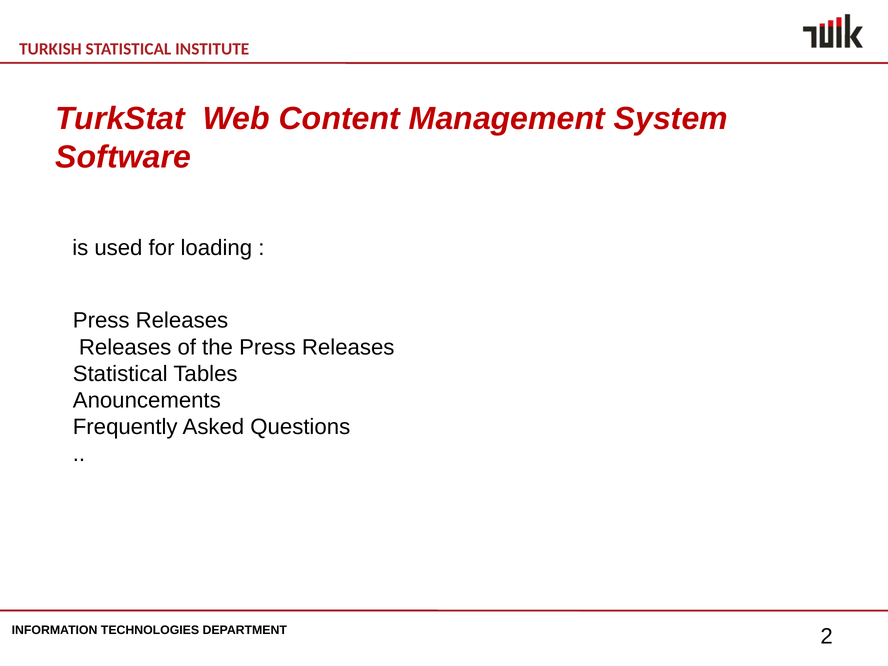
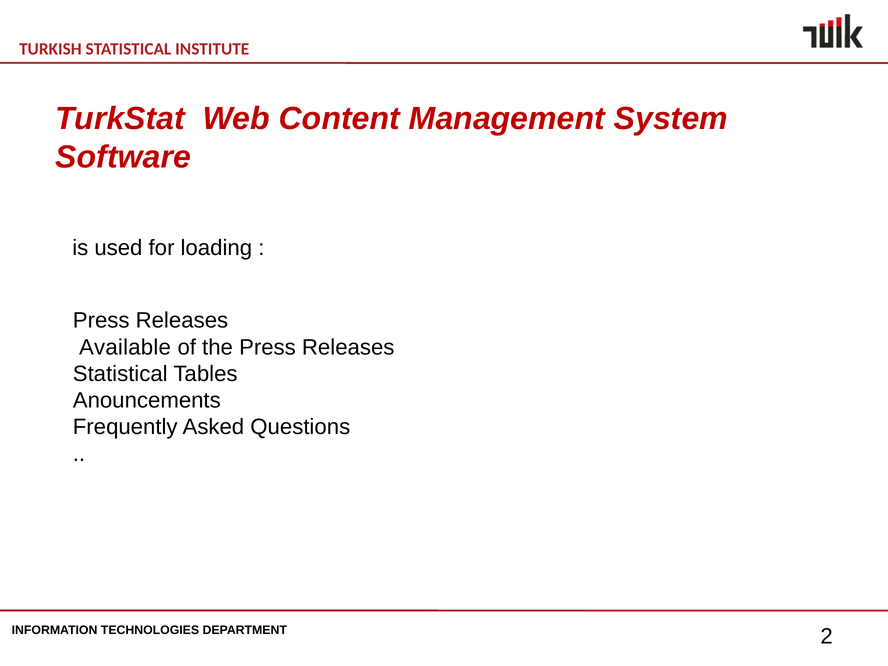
Releases at (125, 347): Releases -> Available
